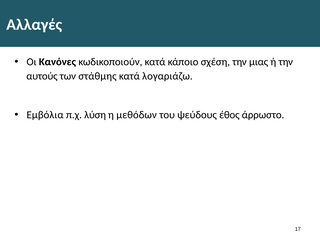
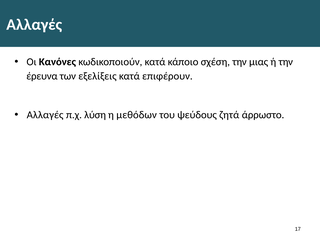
αυτούς: αυτούς -> έρευνα
στάθμης: στάθμης -> εξελίξεις
λογαριάζω: λογαριάζω -> επιφέρουν
Εμβόλια at (45, 115): Εμβόλια -> Αλλαγές
έθος: έθος -> ζητά
